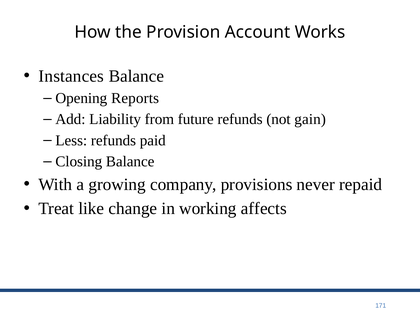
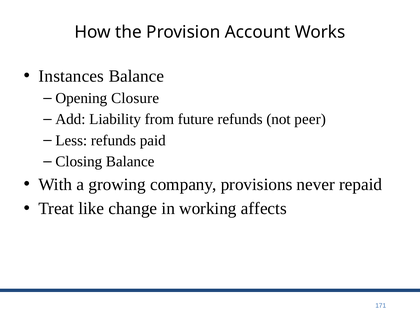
Reports: Reports -> Closure
gain: gain -> peer
